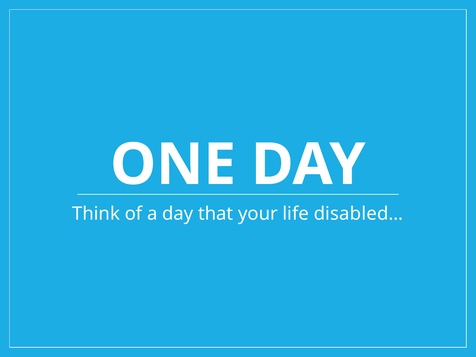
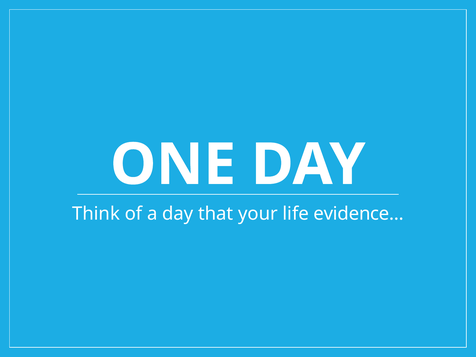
disabled…: disabled… -> evidence…
